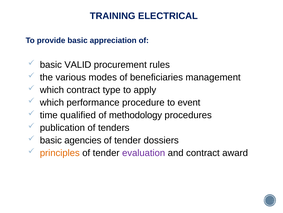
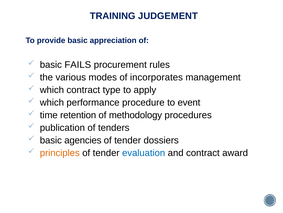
ELECTRICAL: ELECTRICAL -> JUDGEMENT
VALID: VALID -> FAILS
beneficiaries: beneficiaries -> incorporates
qualified: qualified -> retention
evaluation colour: purple -> blue
